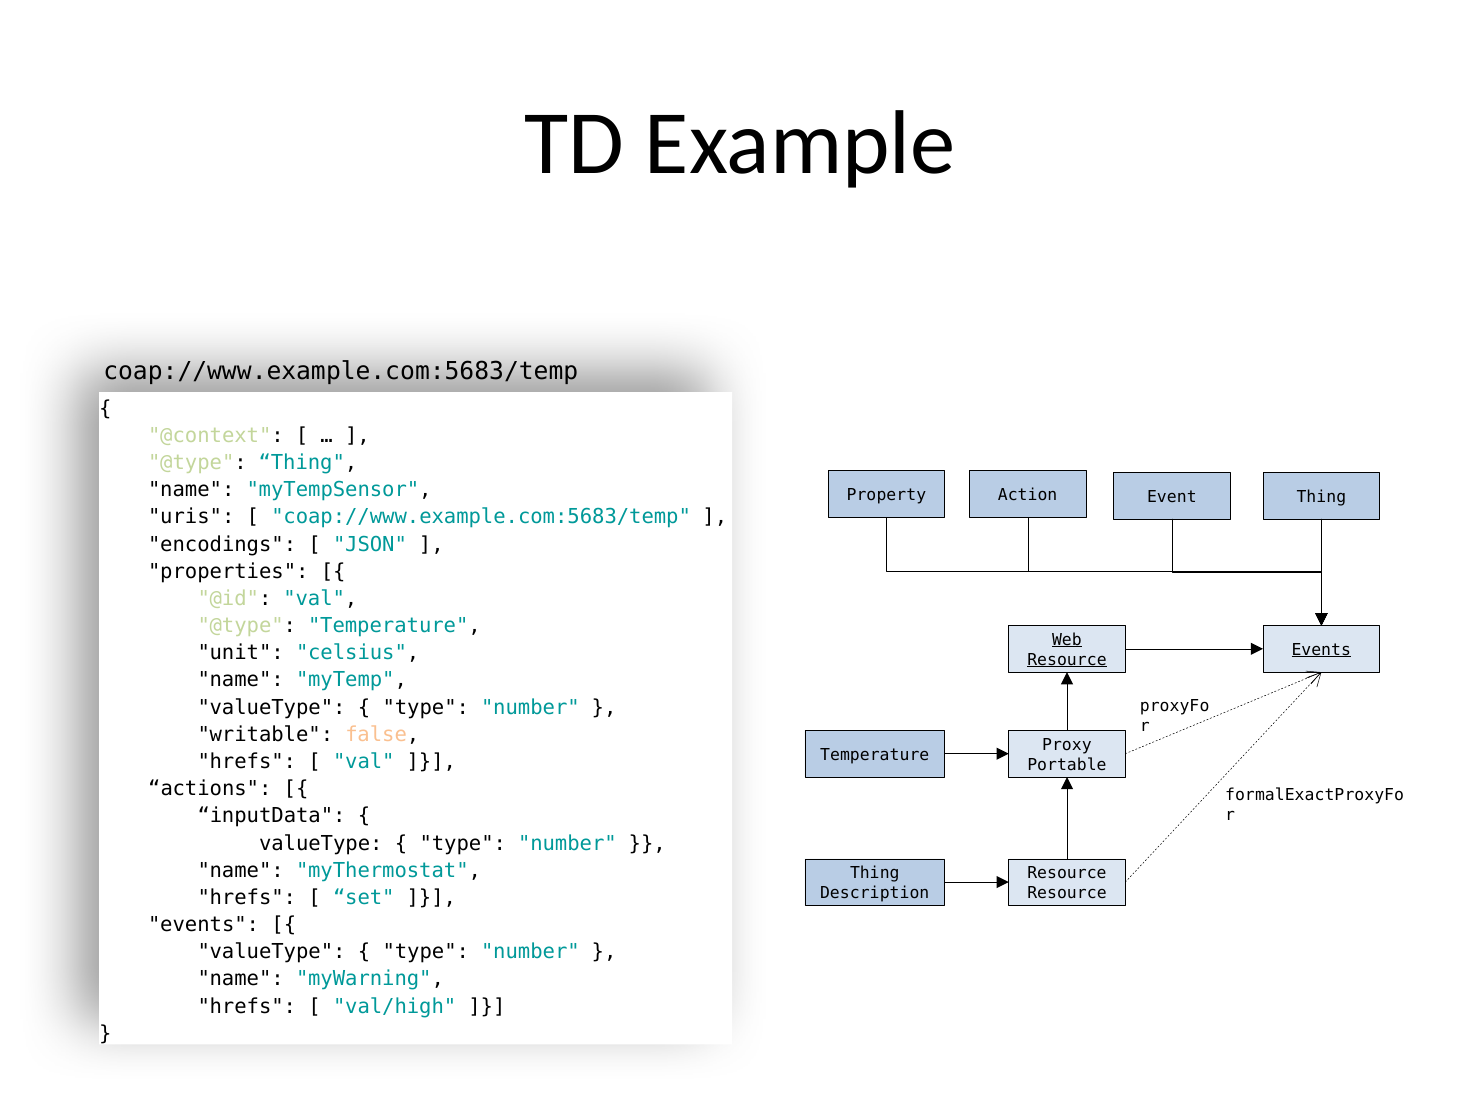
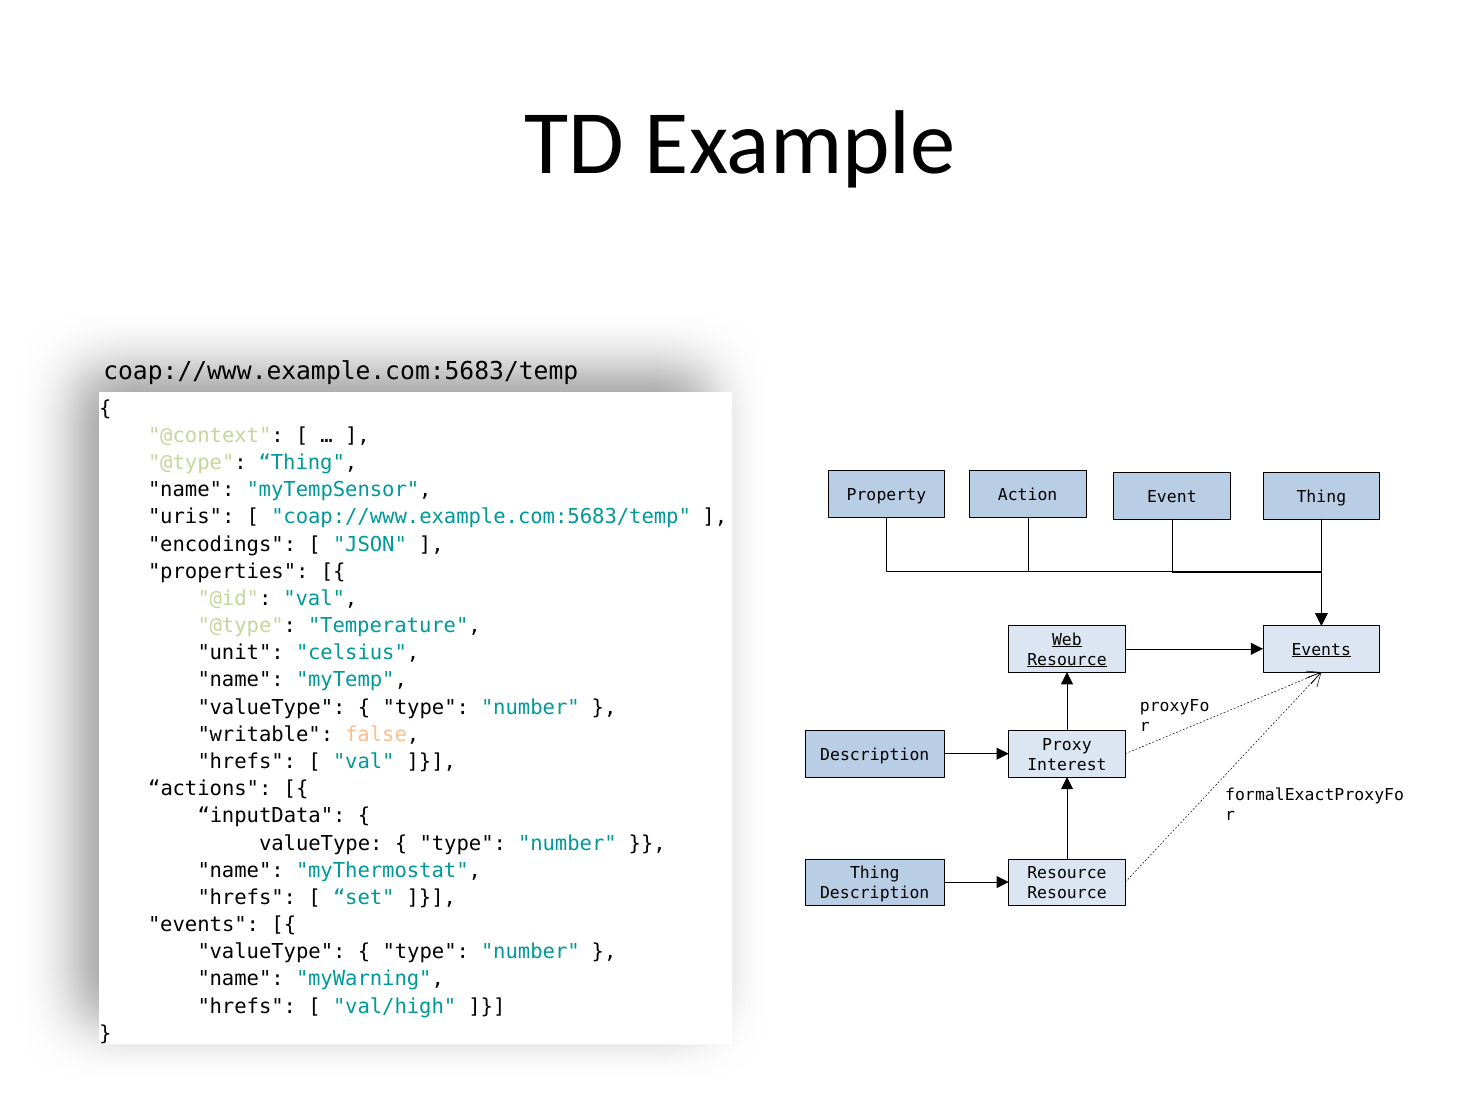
Temperature at (875, 755): Temperature -> Description
Portable: Portable -> Interest
